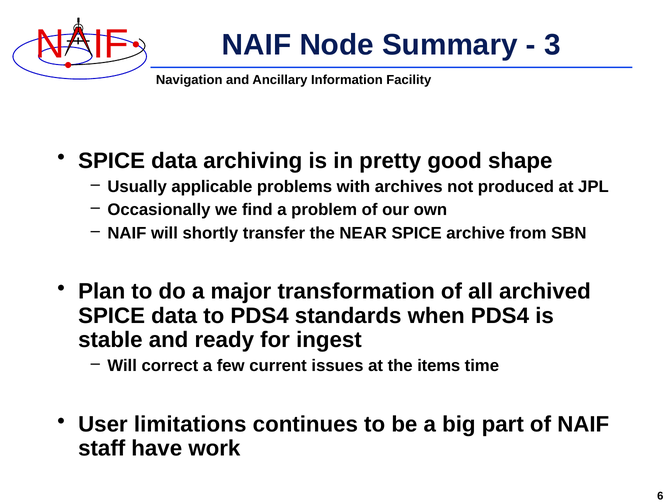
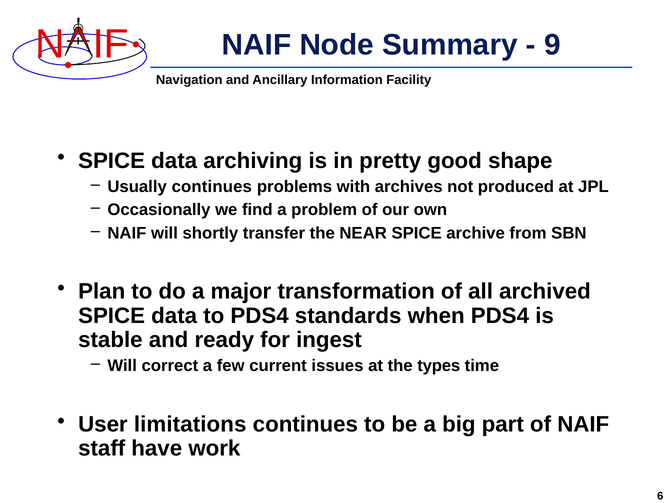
3: 3 -> 9
Usually applicable: applicable -> continues
items: items -> types
